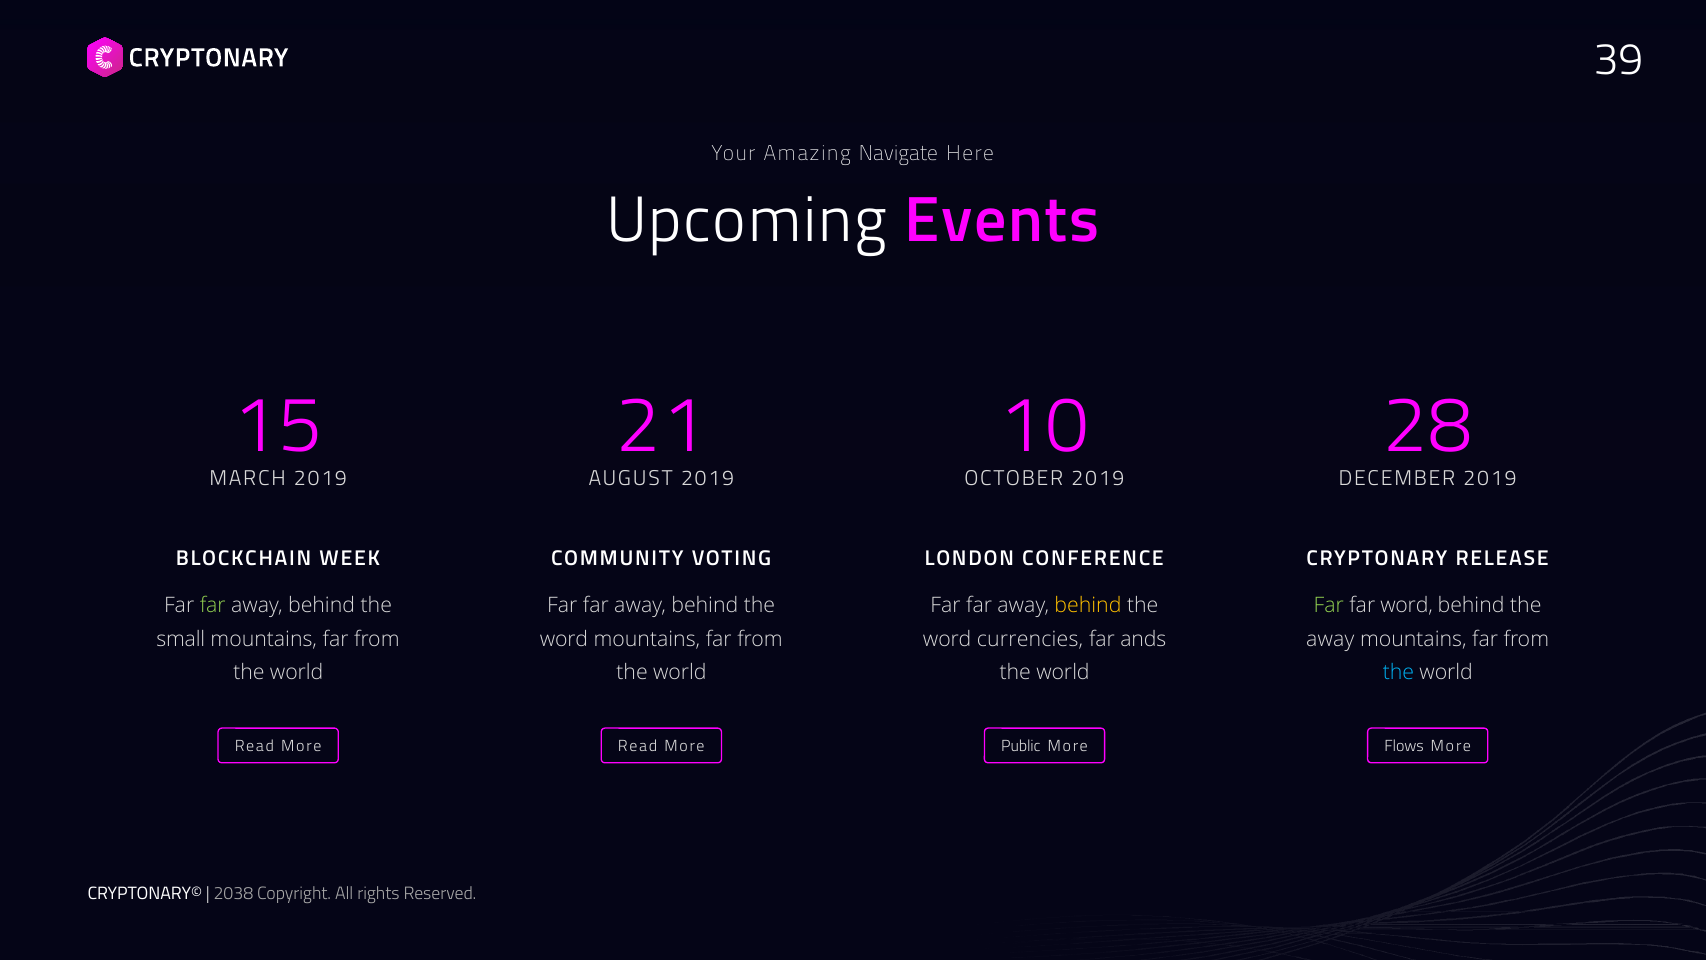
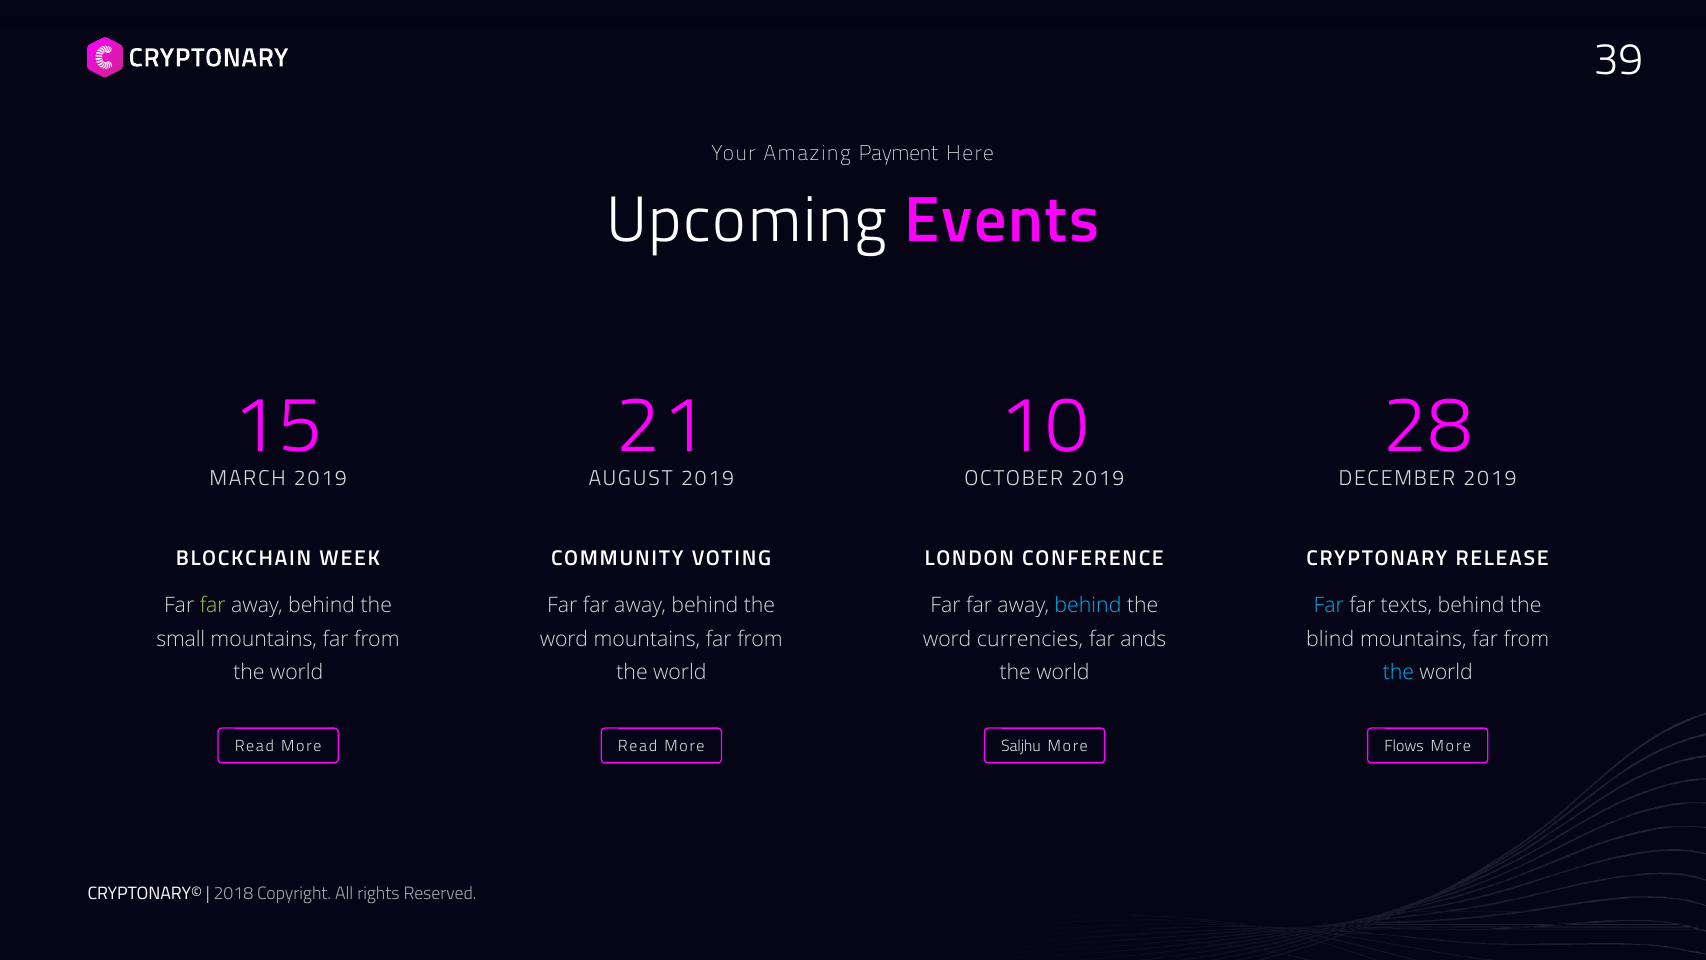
Navigate: Navigate -> Payment
behind at (1088, 606) colour: yellow -> light blue
Far at (1329, 606) colour: light green -> light blue
far word: word -> texts
away at (1330, 639): away -> blind
Public: Public -> Saljhu
2038: 2038 -> 2018
